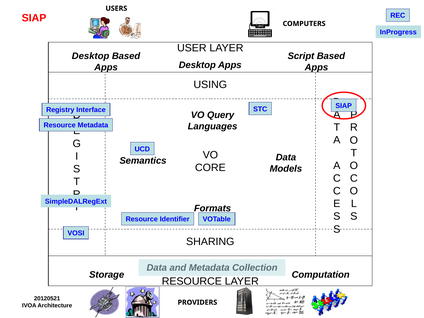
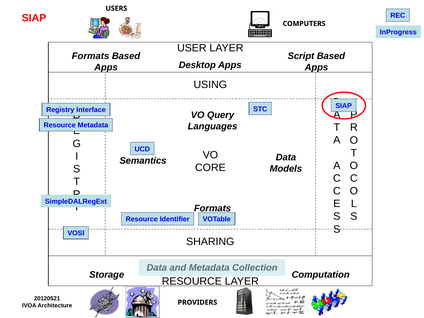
Desktop at (91, 56): Desktop -> Formats
